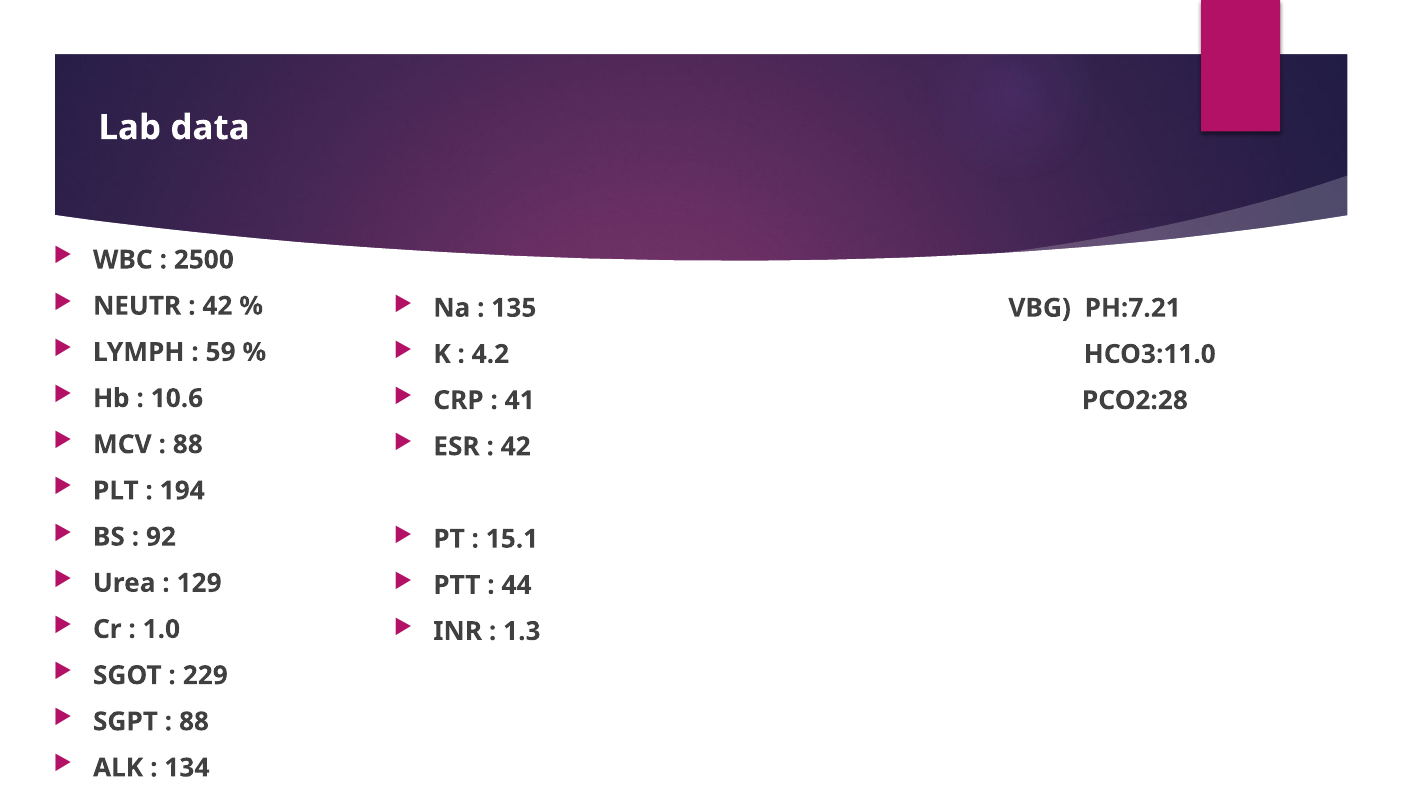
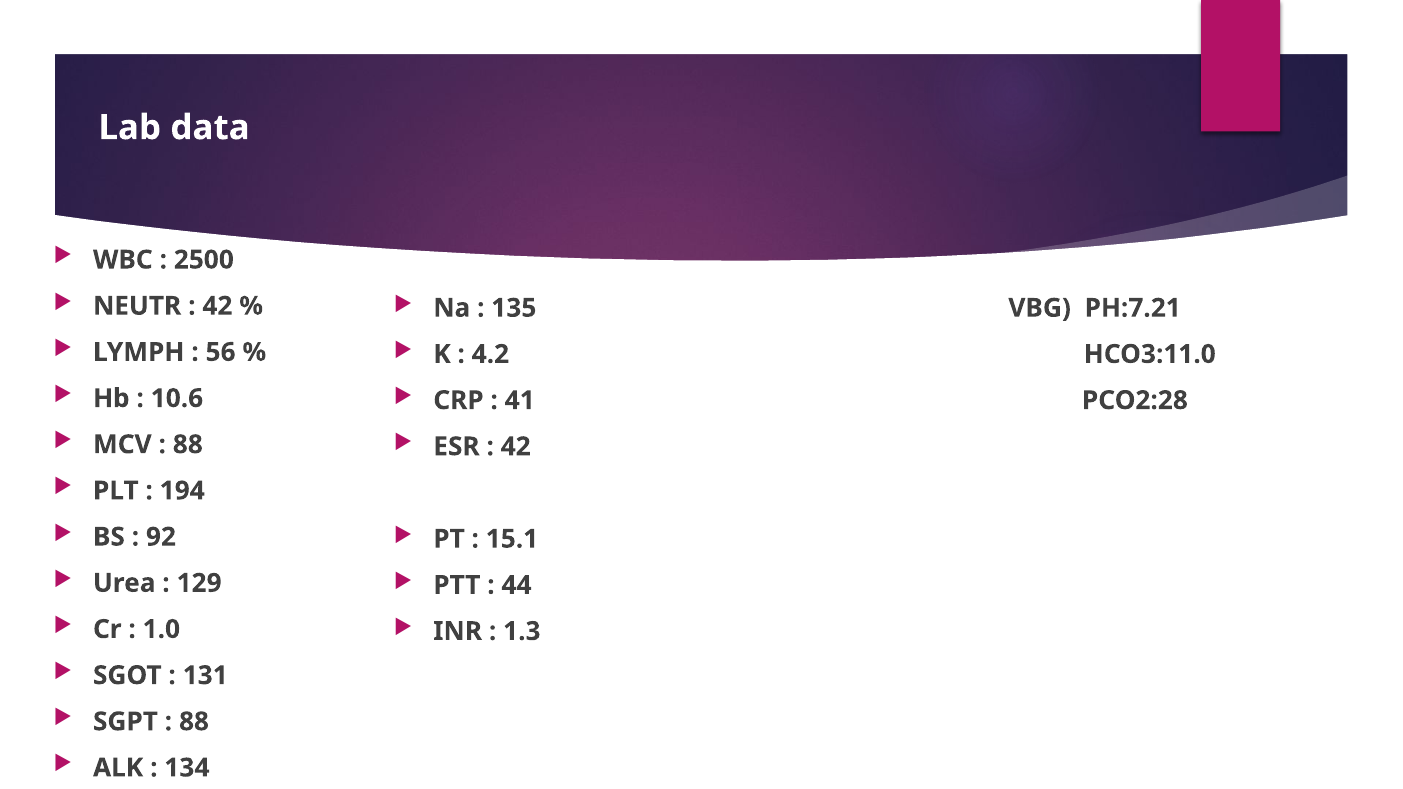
59: 59 -> 56
229: 229 -> 131
